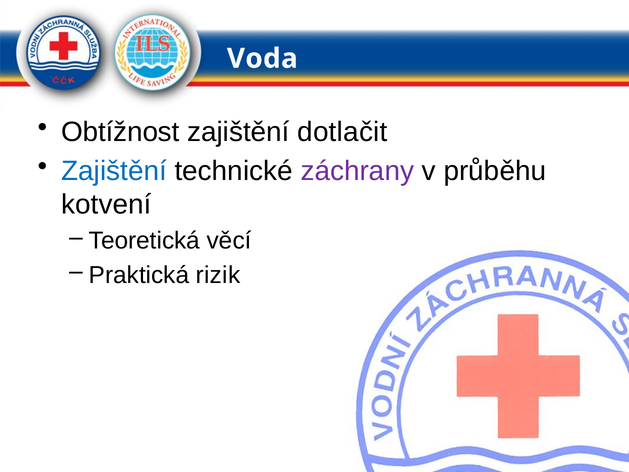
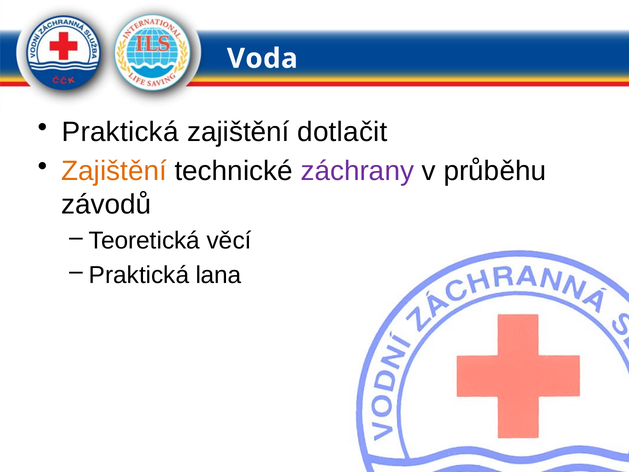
Obtížnost at (120, 132): Obtížnost -> Praktická
Zajištění at (114, 171) colour: blue -> orange
kotvení: kotvení -> závodů
rizik: rizik -> lana
